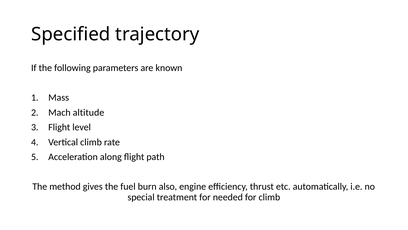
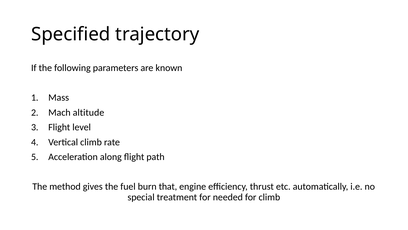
also: also -> that
